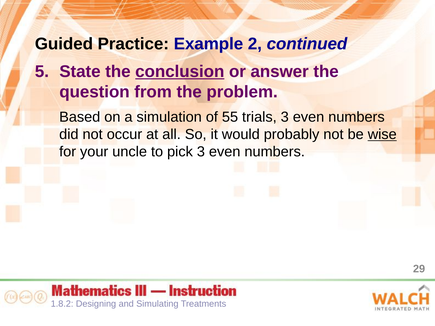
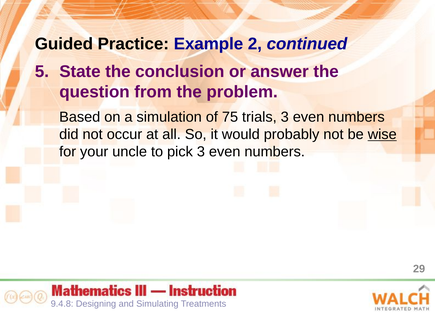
conclusion underline: present -> none
55: 55 -> 75
1.8.2: 1.8.2 -> 9.4.8
